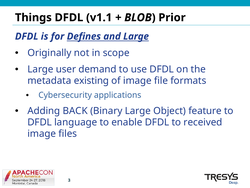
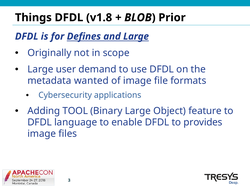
v1.1: v1.1 -> v1.8
existing: existing -> wanted
BACK: BACK -> TOOL
received: received -> provides
